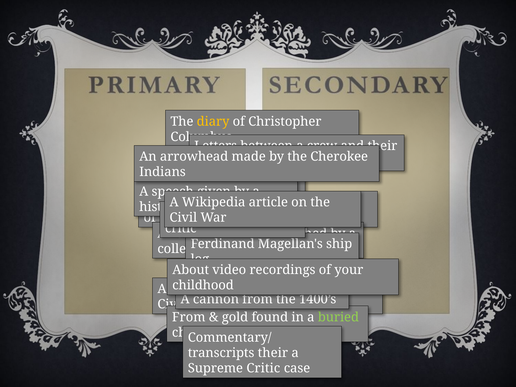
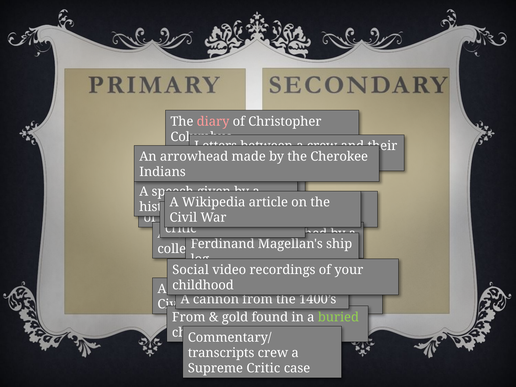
diary colour: yellow -> pink
About at (191, 270): About -> Social
their at (273, 353): their -> crew
